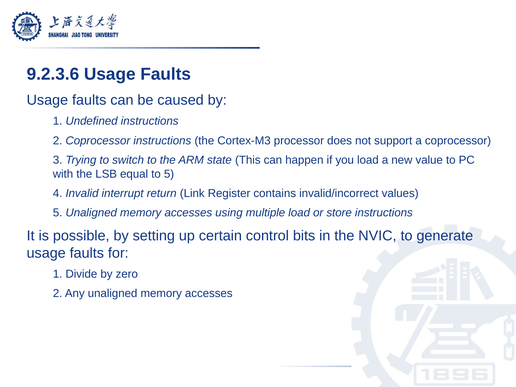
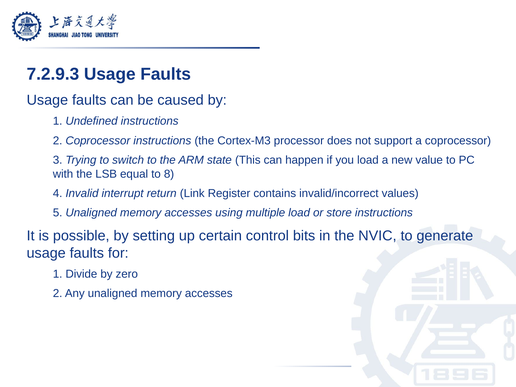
9.2.3.6: 9.2.3.6 -> 7.2.9.3
to 5: 5 -> 8
